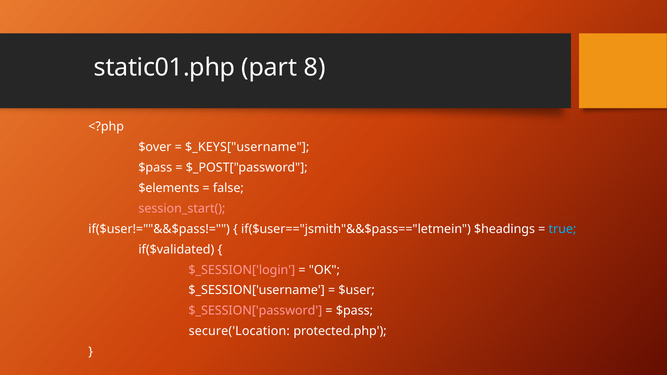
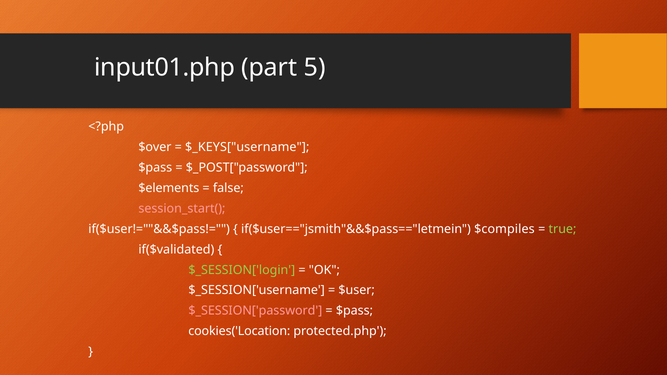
static01.php: static01.php -> input01.php
8: 8 -> 5
$headings: $headings -> $compiles
true colour: light blue -> light green
$_SESSION['login colour: pink -> light green
secure('Location: secure('Location -> cookies('Location
